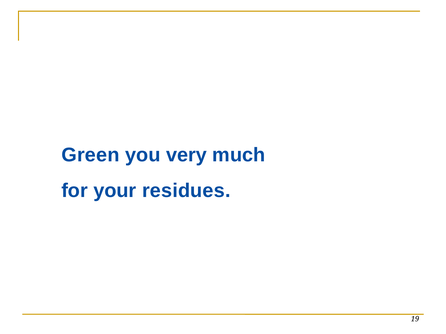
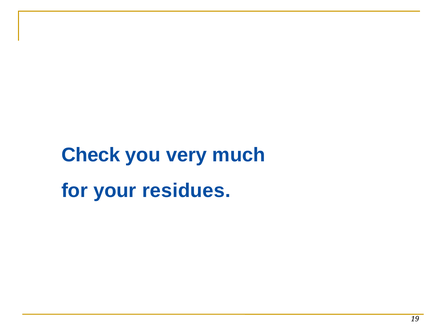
Green: Green -> Check
